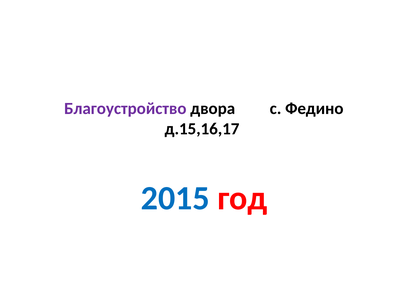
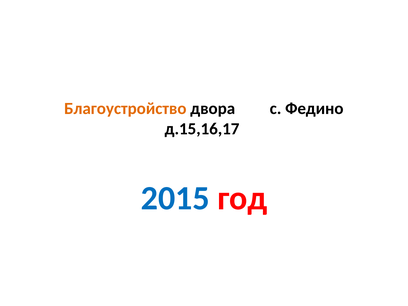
Благоустройство colour: purple -> orange
